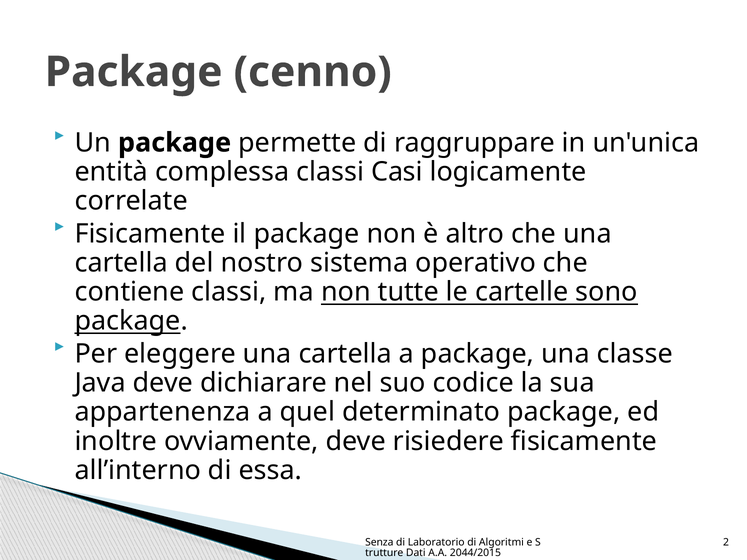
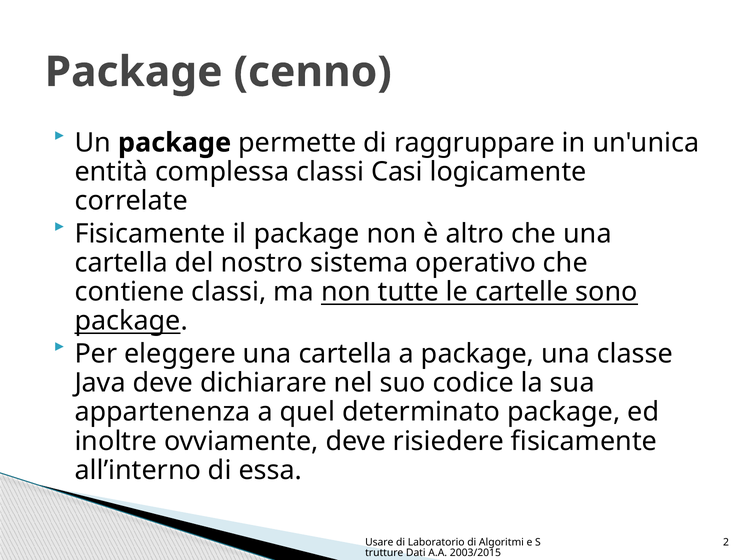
Senza: Senza -> Usare
2044/2015: 2044/2015 -> 2003/2015
